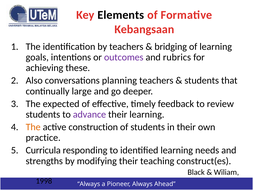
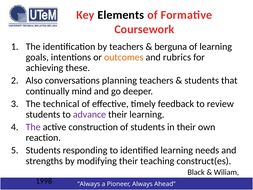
Kebangsaan: Kebangsaan -> Coursework
bridging: bridging -> berguna
outcomes colour: purple -> orange
large: large -> mind
expected: expected -> technical
The at (33, 127) colour: orange -> purple
practice: practice -> reaction
Curricula at (43, 150): Curricula -> Students
